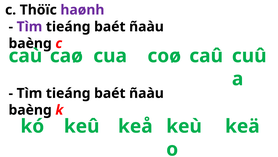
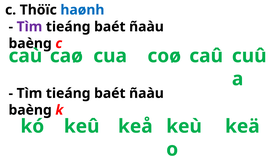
haønh colour: purple -> blue
